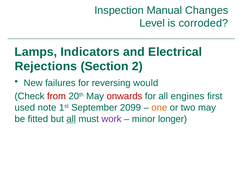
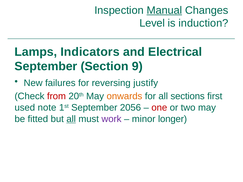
Manual underline: none -> present
corroded: corroded -> induction
Rejections at (46, 66): Rejections -> September
2: 2 -> 9
would: would -> justify
onwards colour: red -> orange
engines: engines -> sections
2099: 2099 -> 2056
one colour: orange -> red
